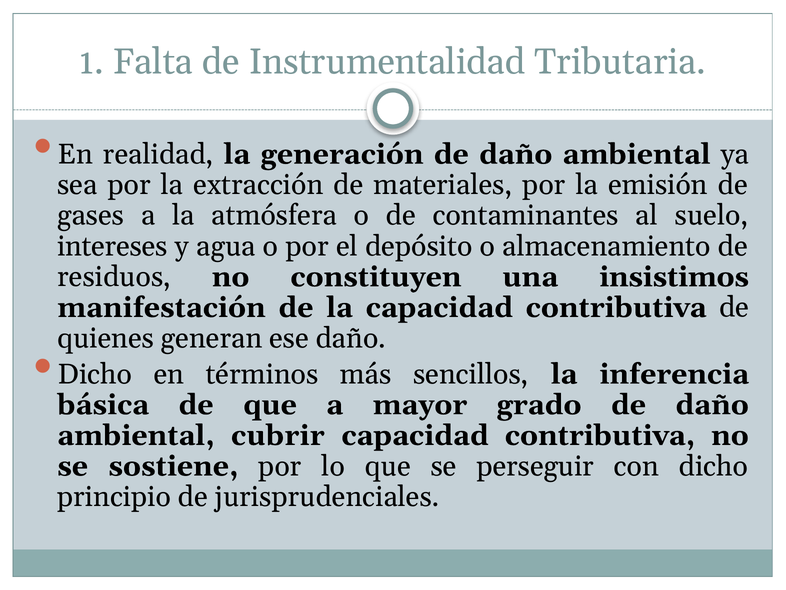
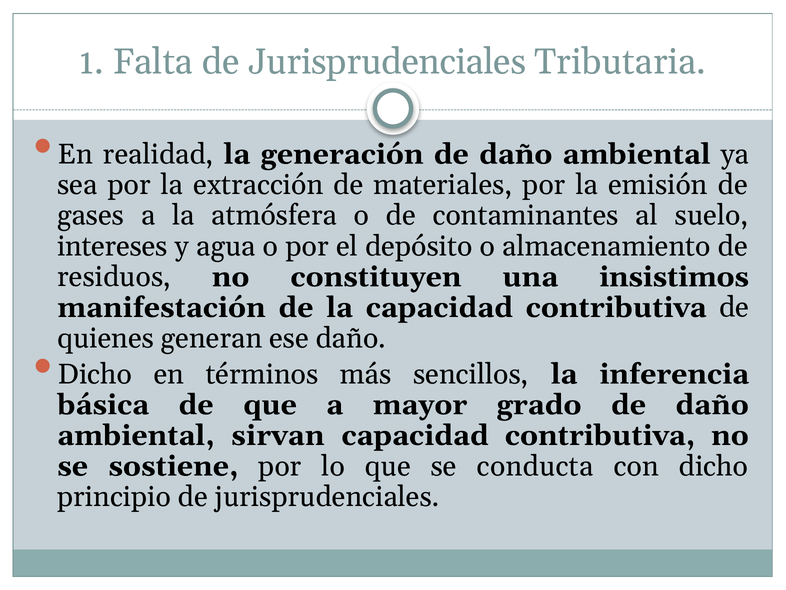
Falta de Instrumentalidad: Instrumentalidad -> Jurisprudenciales
cubrir: cubrir -> sirvan
perseguir: perseguir -> conducta
